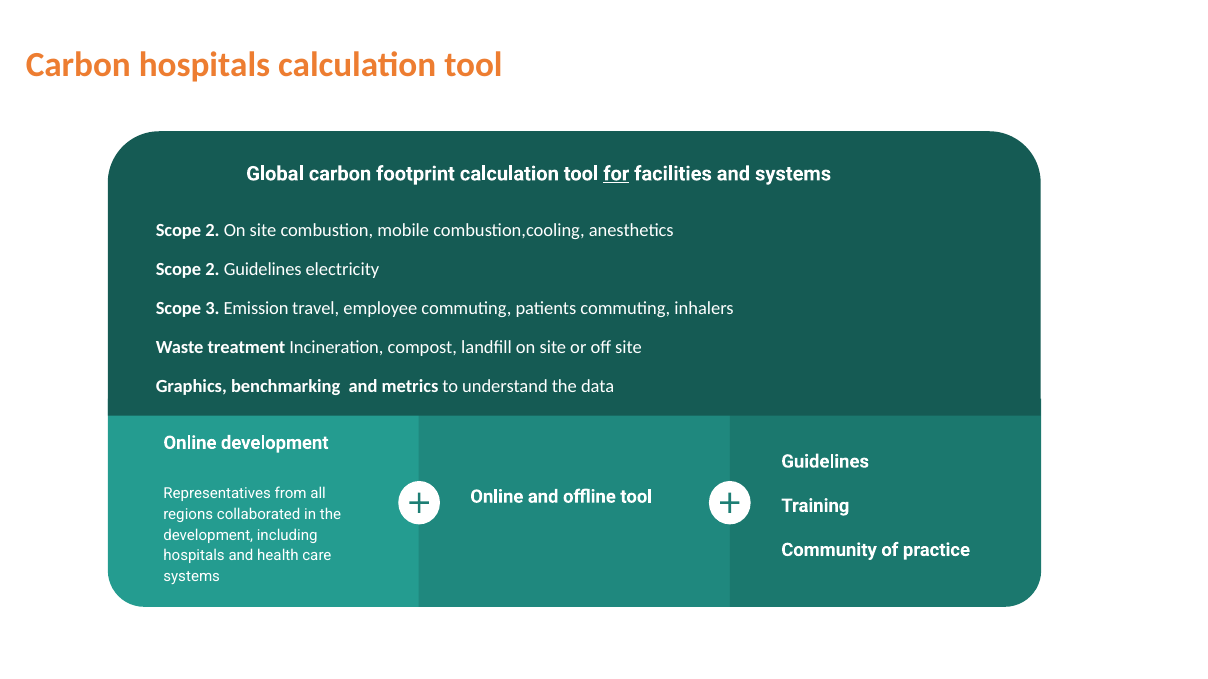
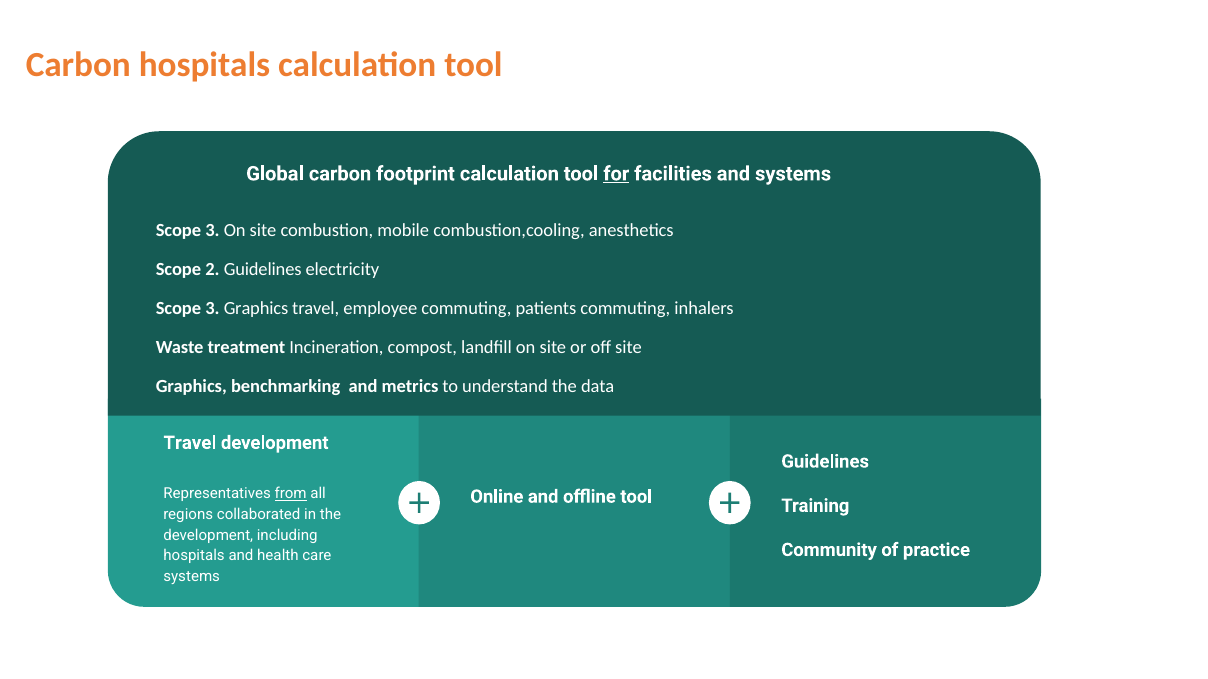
2 at (213, 231): 2 -> 3
3 Emission: Emission -> Graphics
Online at (190, 443): Online -> Travel
from underline: none -> present
